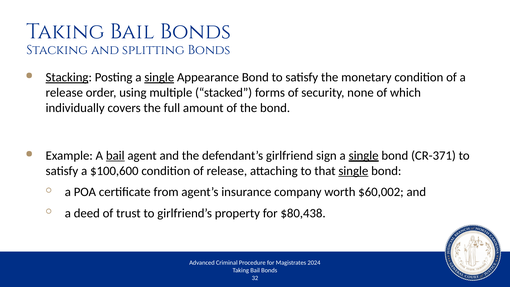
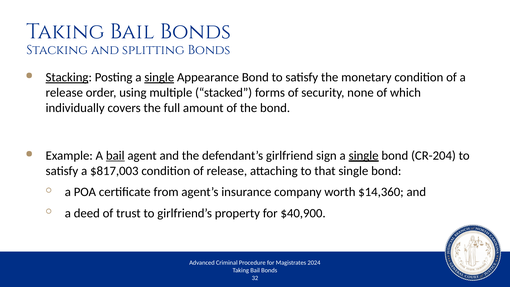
CR-371: CR-371 -> CR-204
$100,600: $100,600 -> $817,003
single at (353, 171) underline: present -> none
$60,002: $60,002 -> $14,360
$80,438: $80,438 -> $40,900
